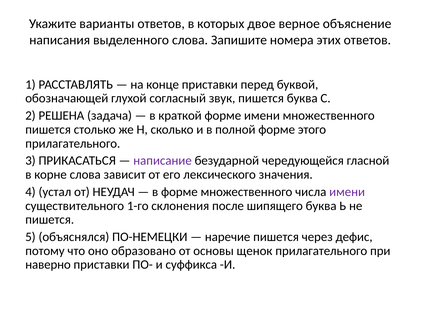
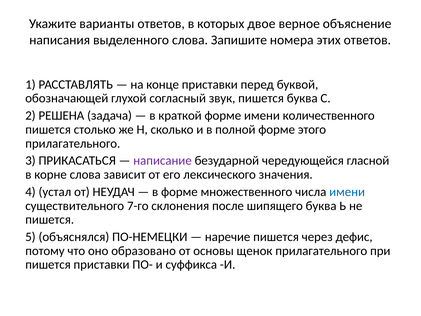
имени множественного: множественного -> количественного
имени at (347, 192) colour: purple -> blue
1-го: 1-го -> 7-го
наверно at (48, 265): наверно -> пишется
